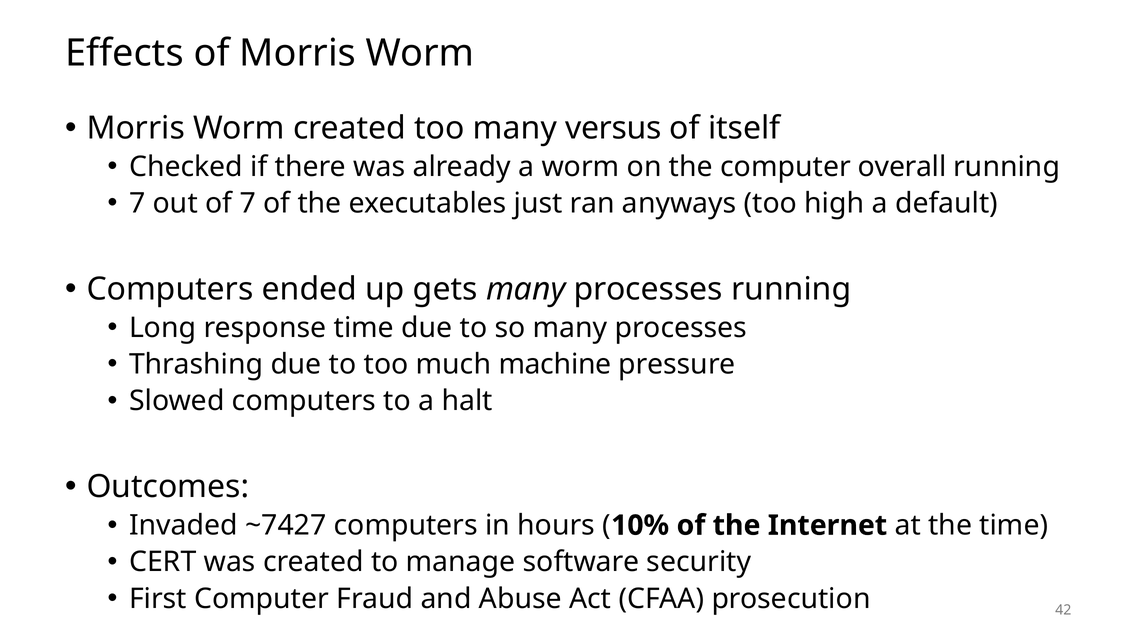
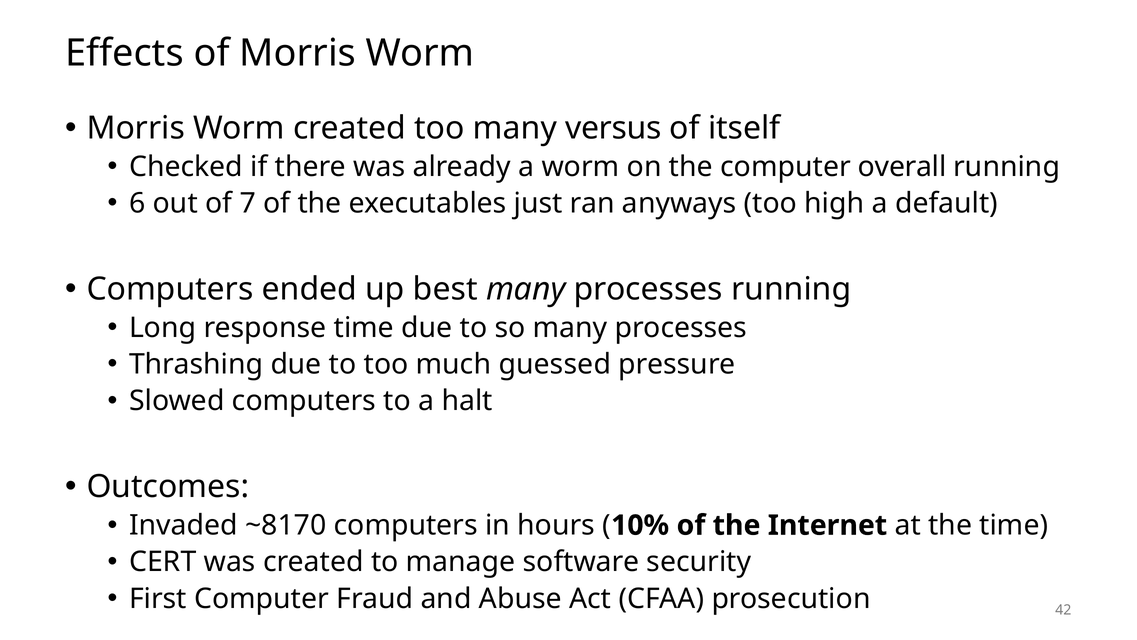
7 at (137, 203): 7 -> 6
gets: gets -> best
machine: machine -> guessed
~7427: ~7427 -> ~8170
